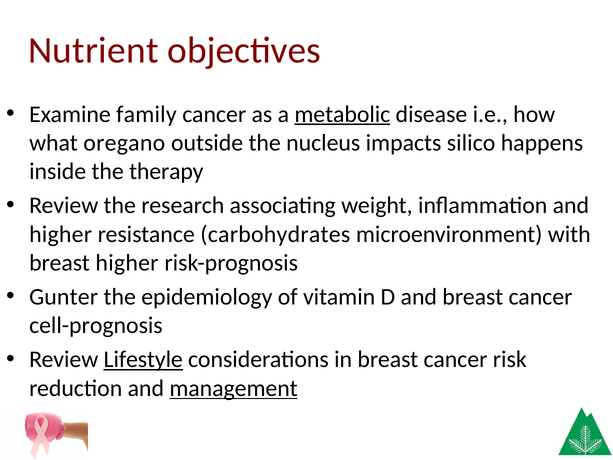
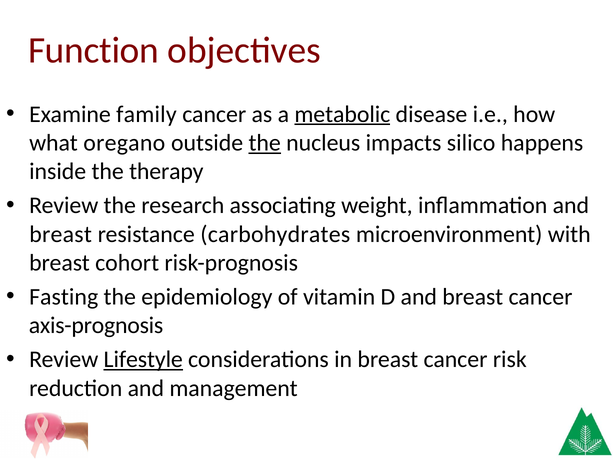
Nutrient: Nutrient -> Function
the at (265, 143) underline: none -> present
higher at (61, 234): higher -> breast
breast higher: higher -> cohort
Gunter: Gunter -> Fasting
cell-prognosis: cell-prognosis -> axis-prognosis
management underline: present -> none
